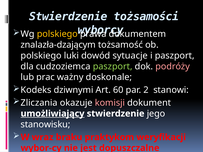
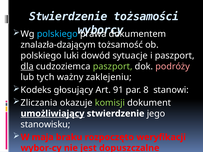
polskiego at (57, 34) colour: yellow -> light blue
dla underline: none -> present
prac: prac -> tych
doskonale: doskonale -> zaklejeniu
dziwnymi: dziwnymi -> głosujący
60: 60 -> 91
par 2: 2 -> 8
komisji colour: pink -> light green
W wraz: wraz -> maja
praktykom: praktykom -> rozpoczęto
